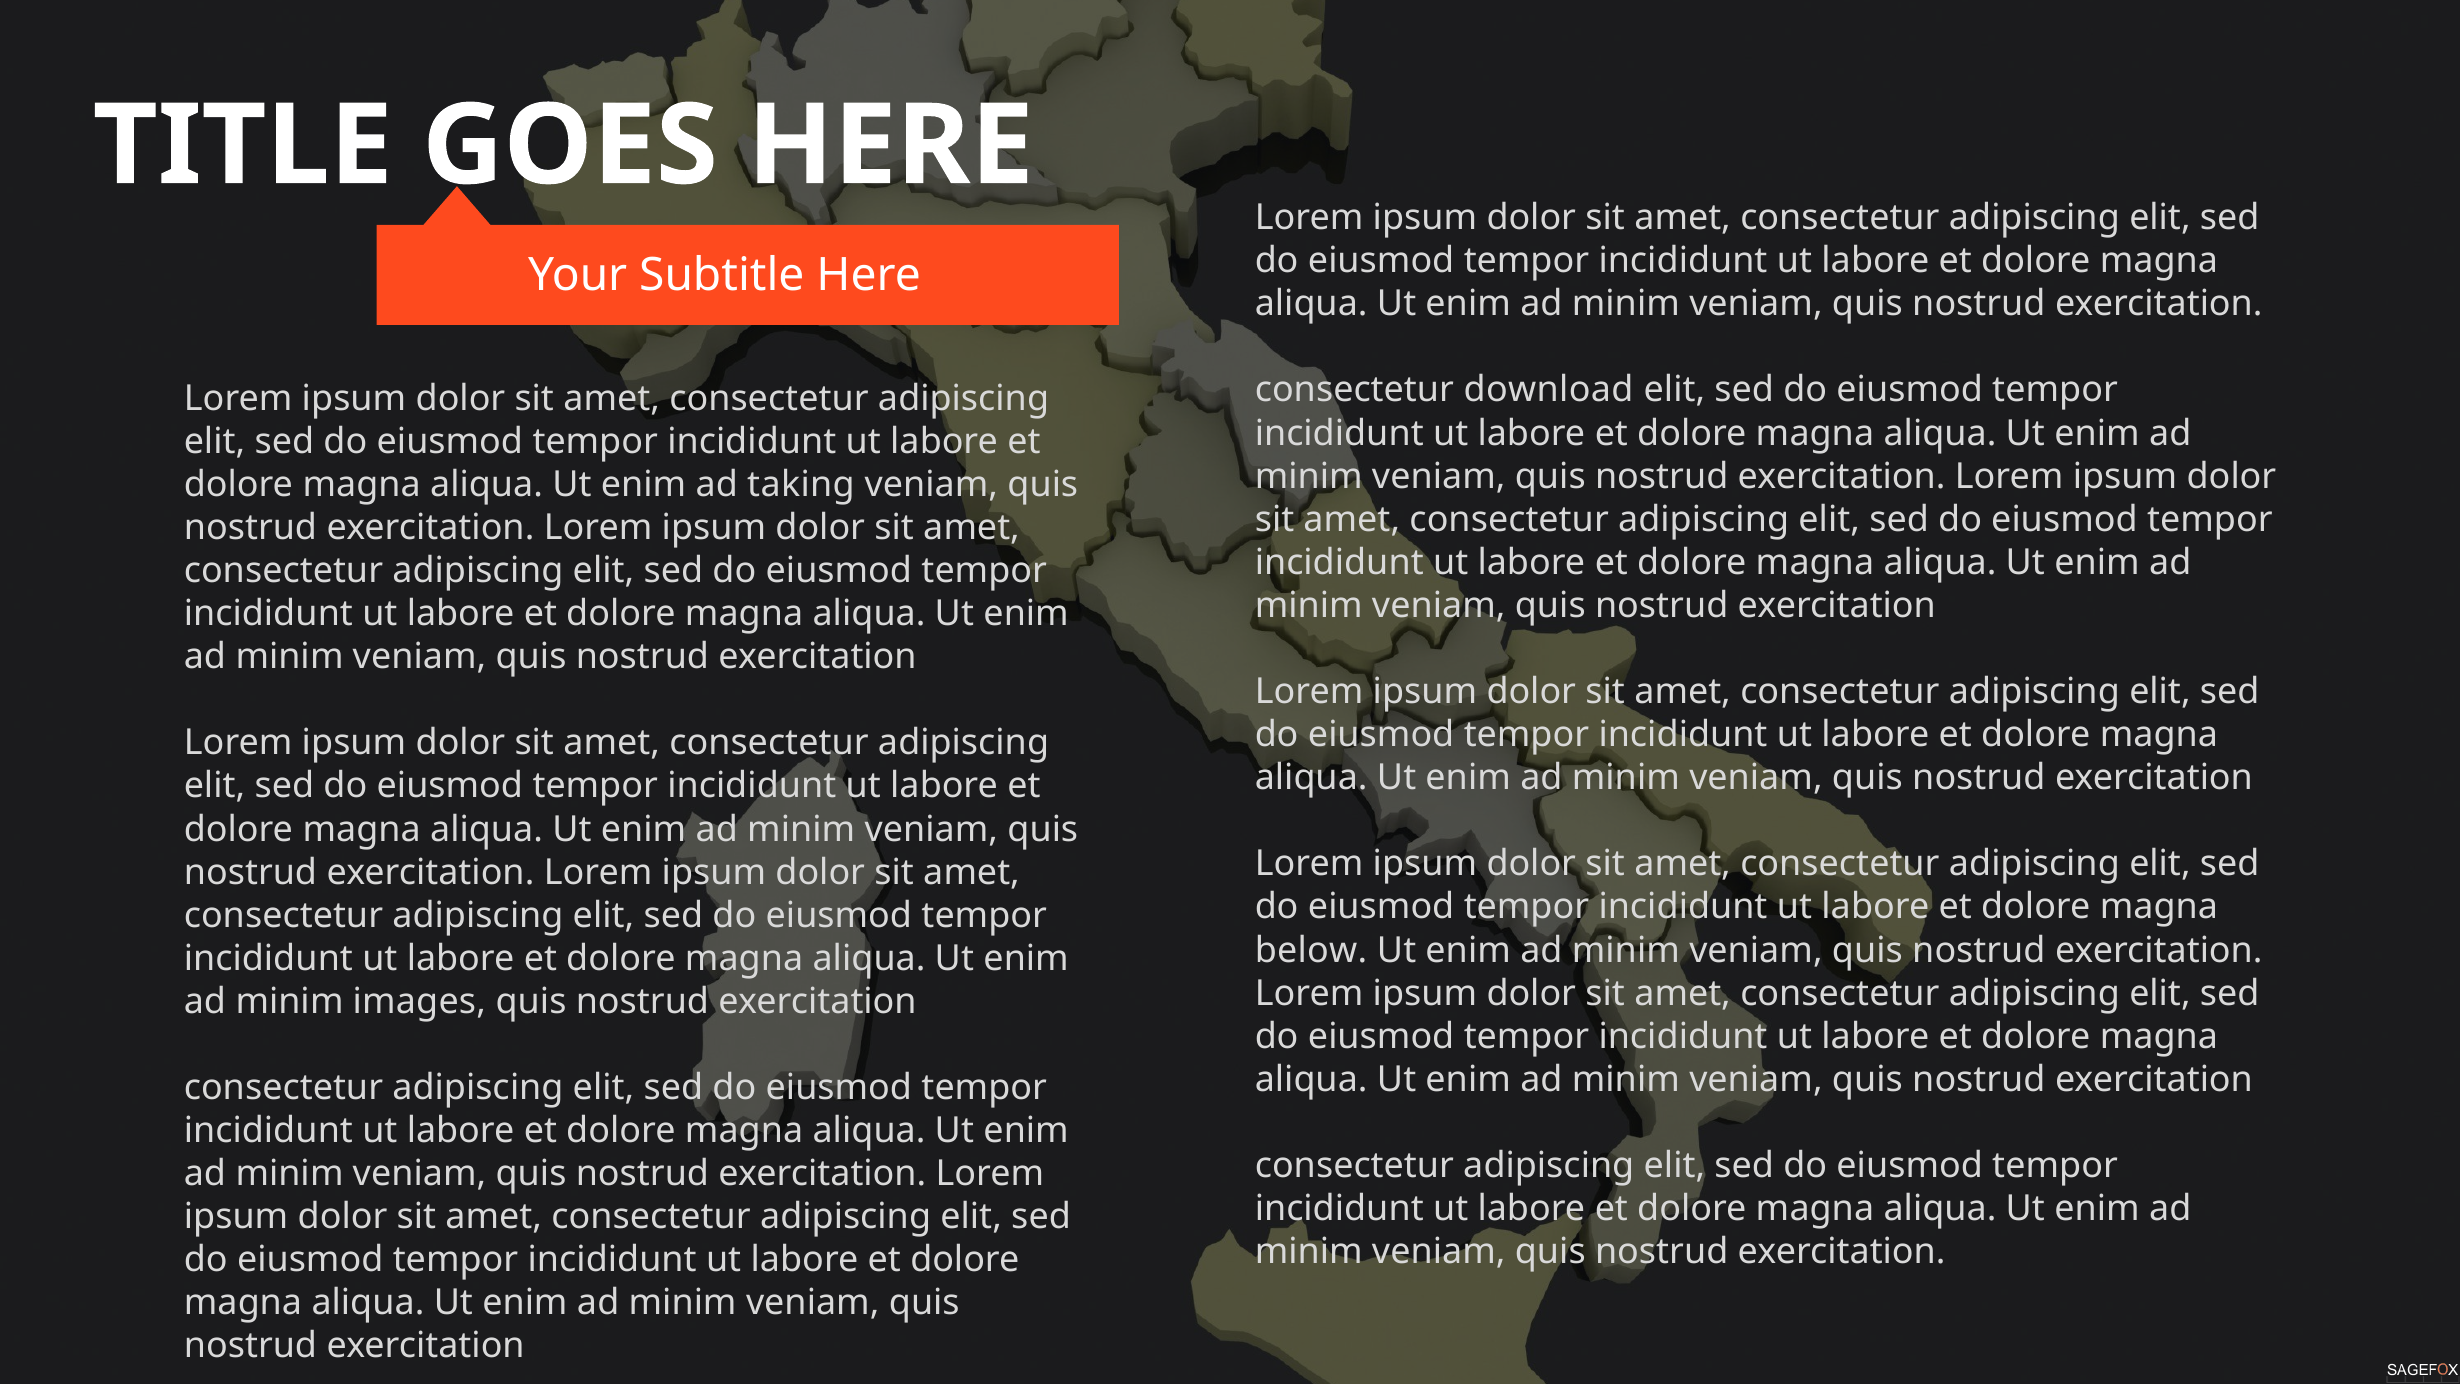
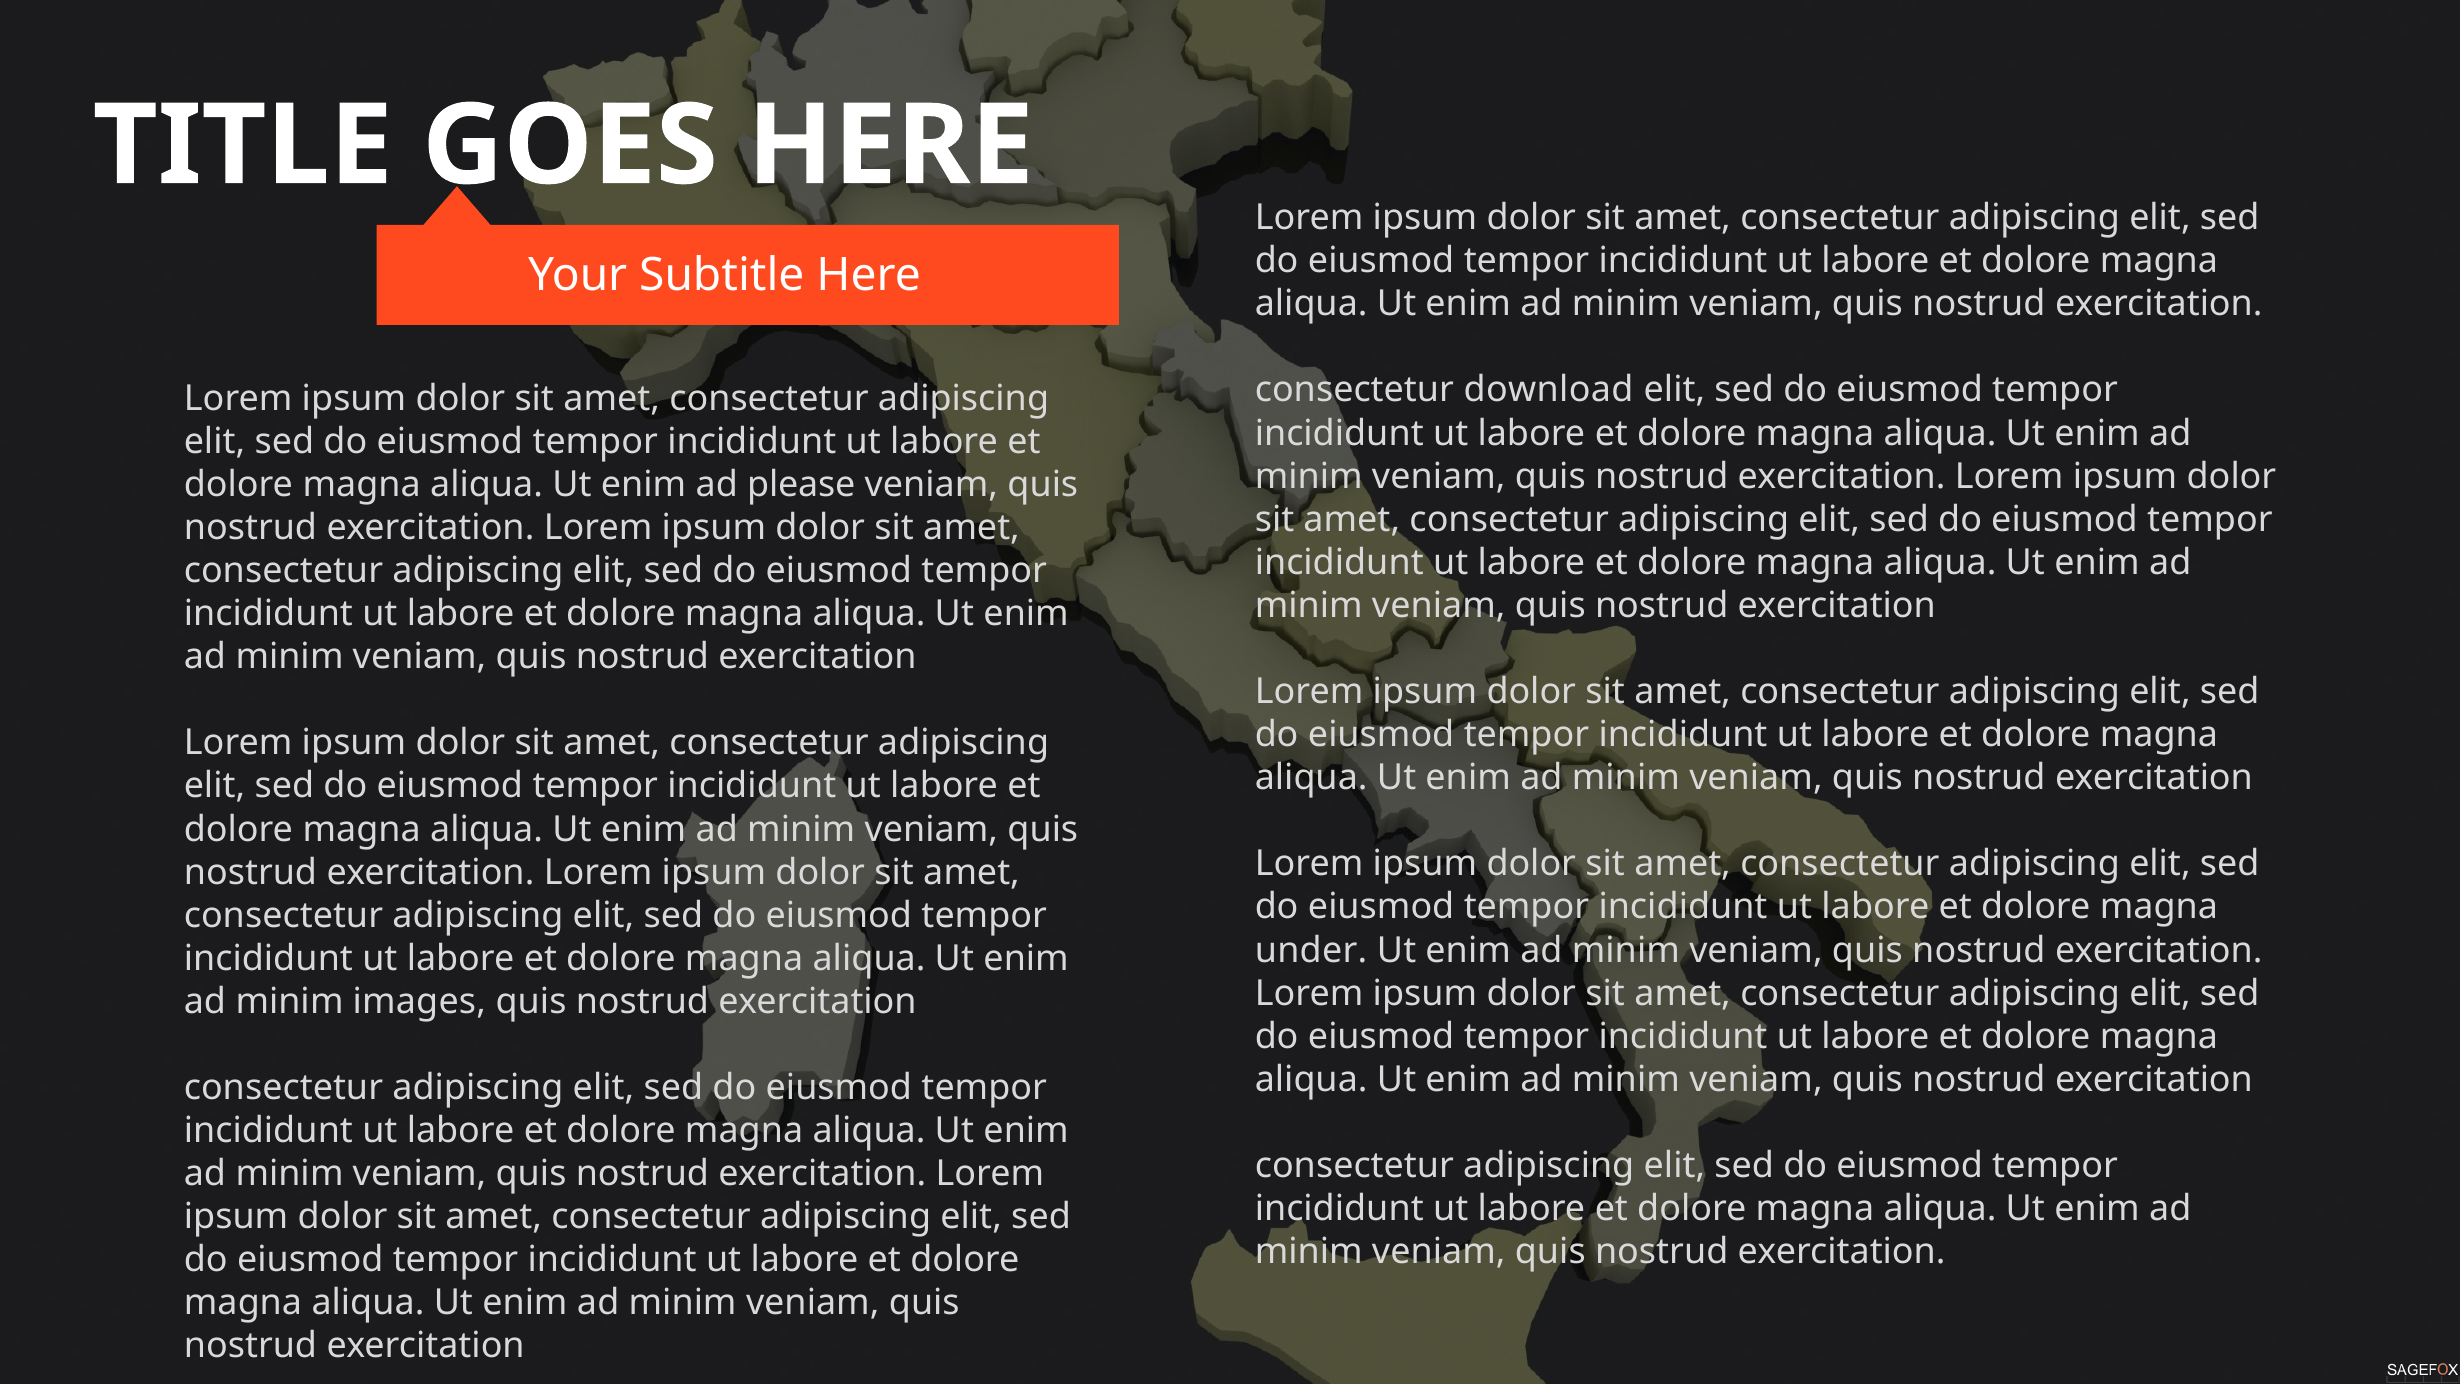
taking: taking -> please
below: below -> under
